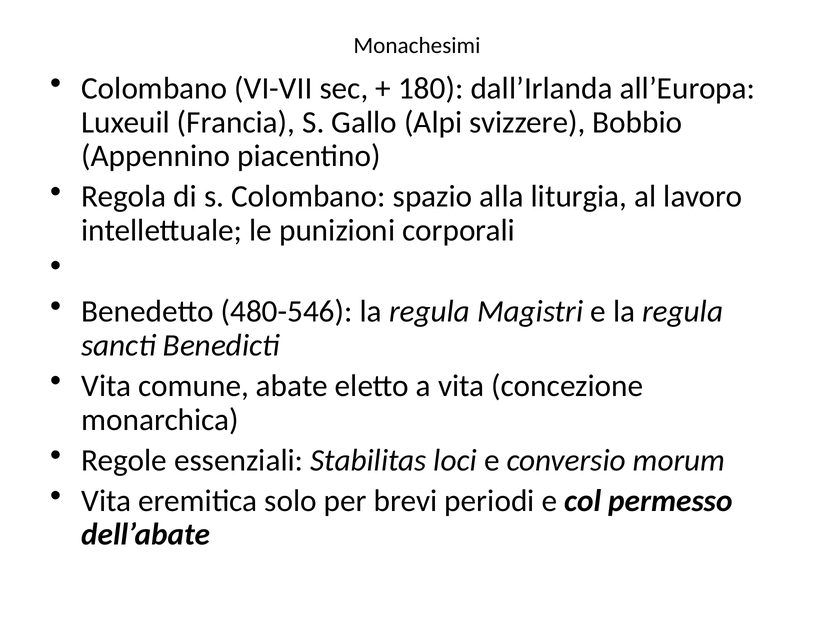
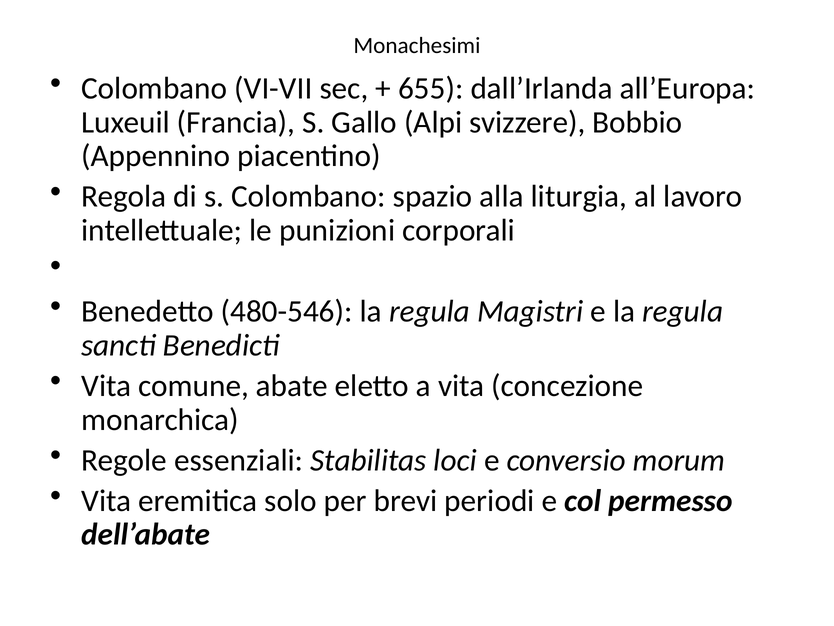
180: 180 -> 655
